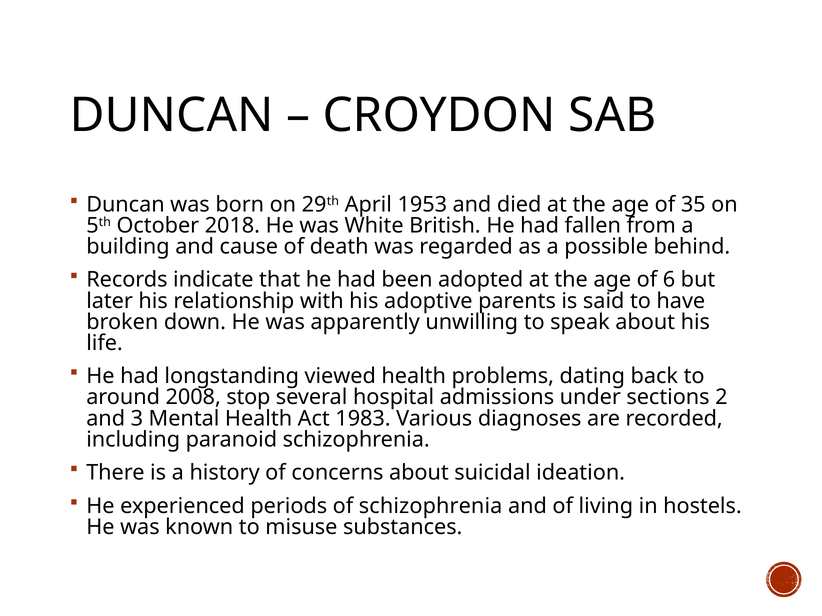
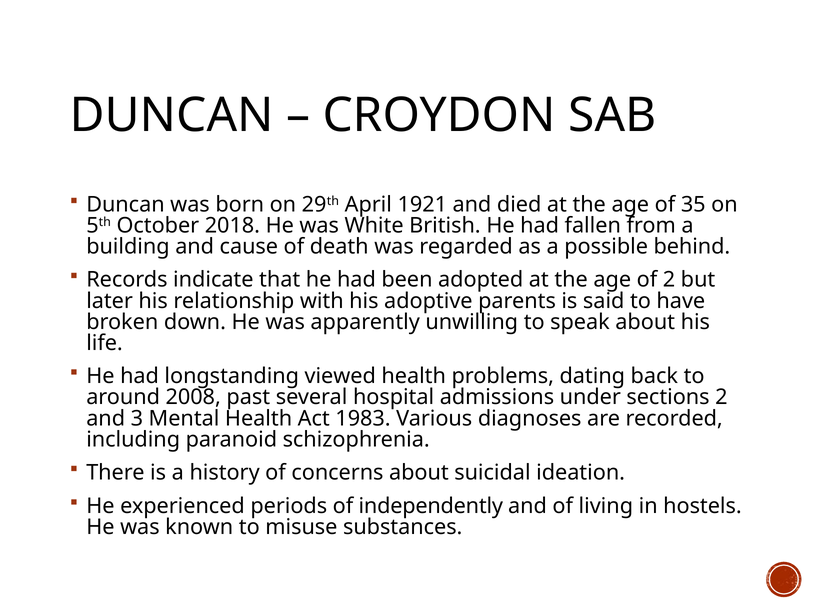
1953: 1953 -> 1921
of 6: 6 -> 2
stop: stop -> past
of schizophrenia: schizophrenia -> independently
